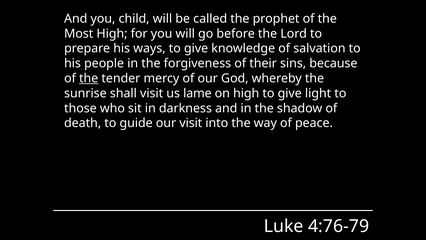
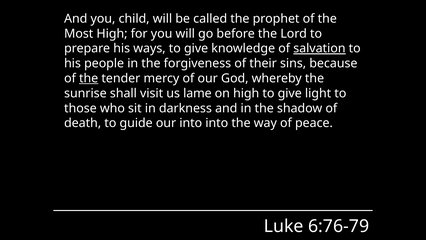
salvation underline: none -> present
our visit: visit -> into
4:76-79: 4:76-79 -> 6:76-79
